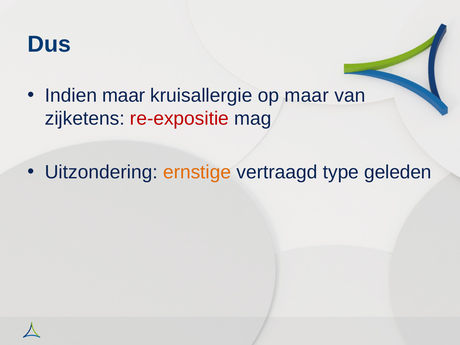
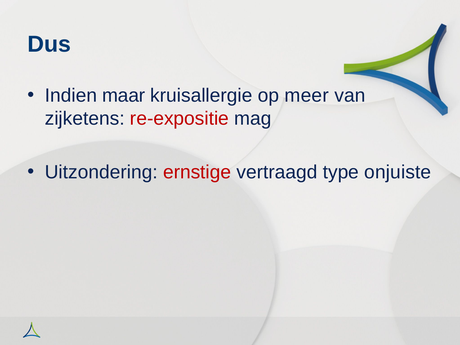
op maar: maar -> meer
ernstige colour: orange -> red
geleden: geleden -> onjuiste
